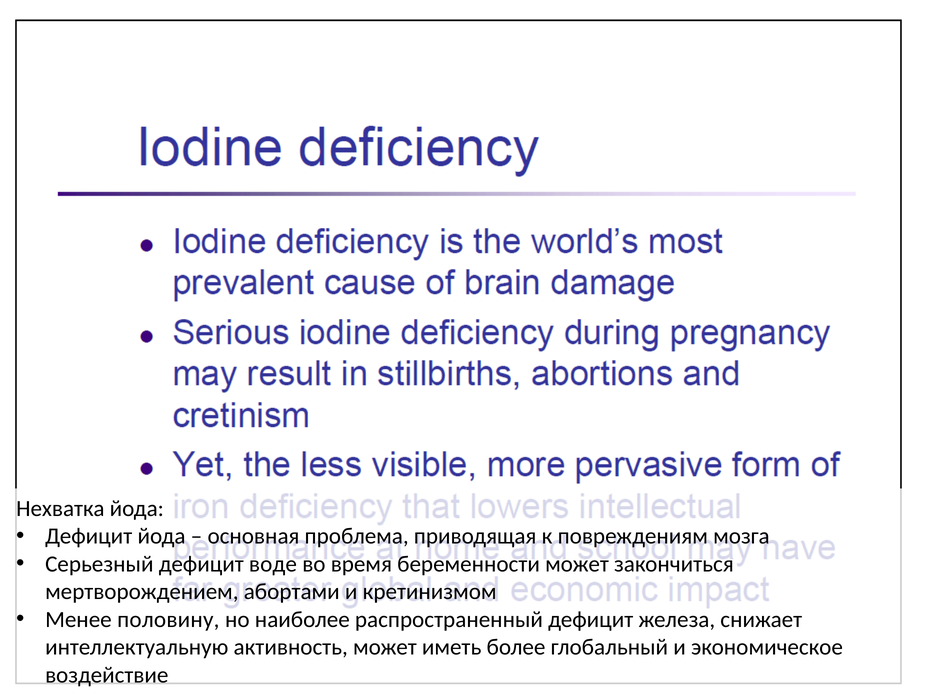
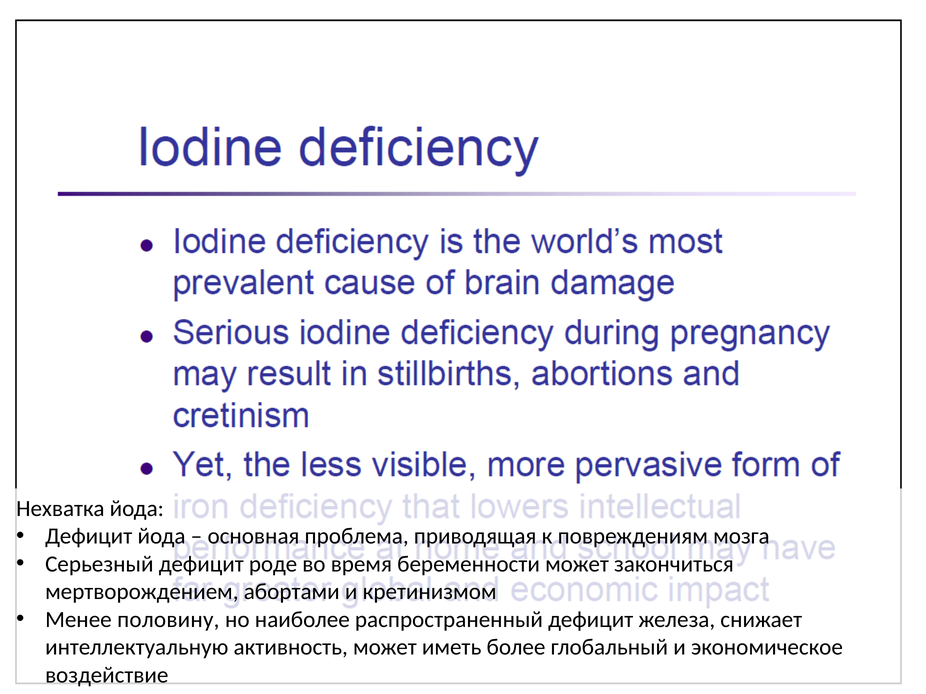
воде: воде -> роде
